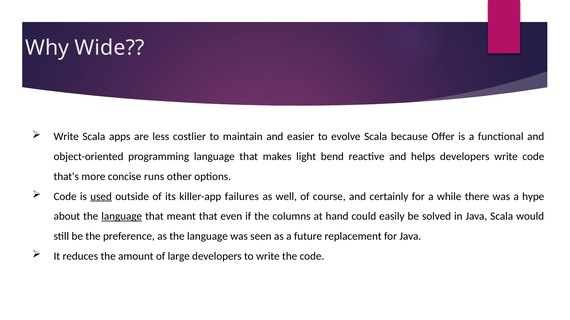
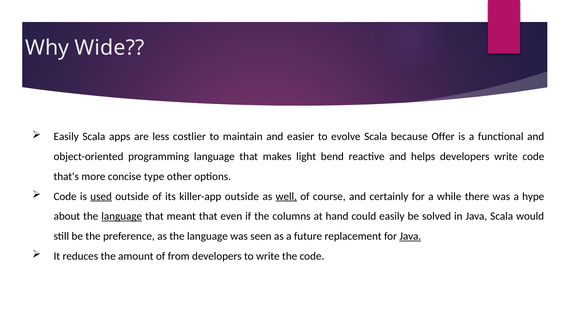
Write at (66, 137): Write -> Easily
runs: runs -> type
killer-app failures: failures -> outside
well underline: none -> present
Java at (410, 237) underline: none -> present
large: large -> from
